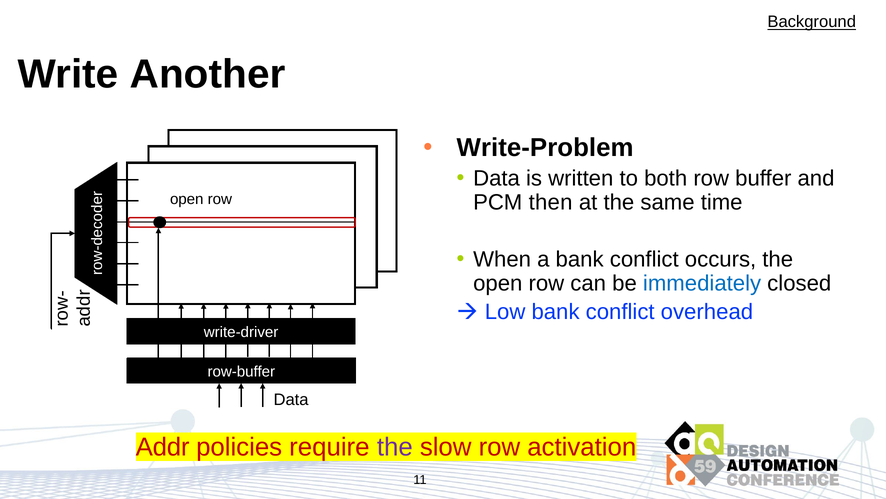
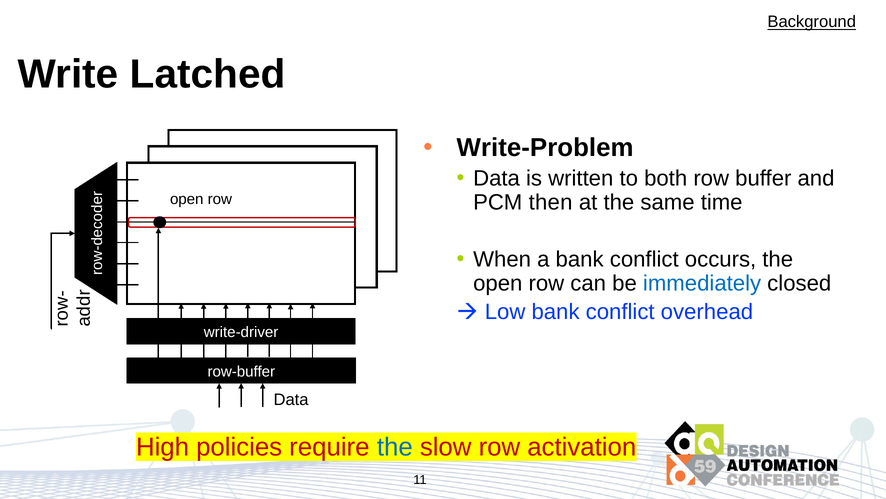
Another: Another -> Latched
Addr: Addr -> High
the at (395, 447) colour: purple -> blue
